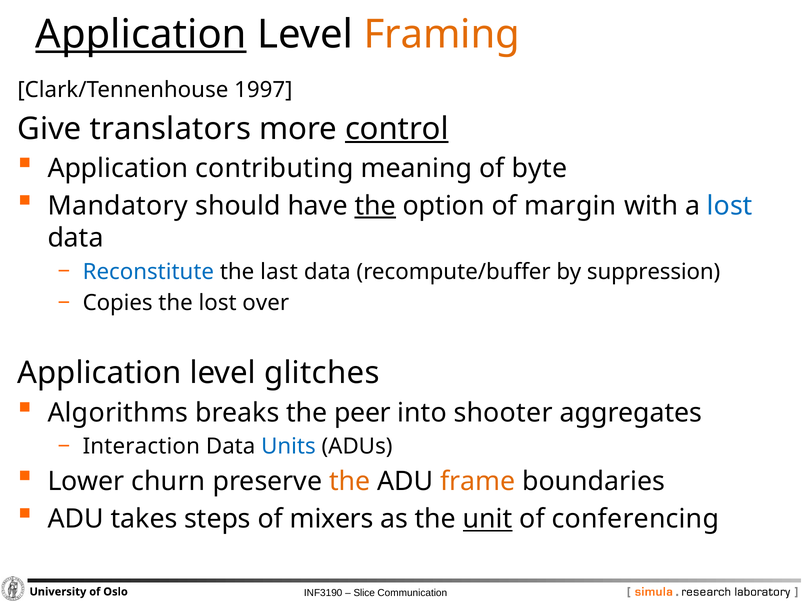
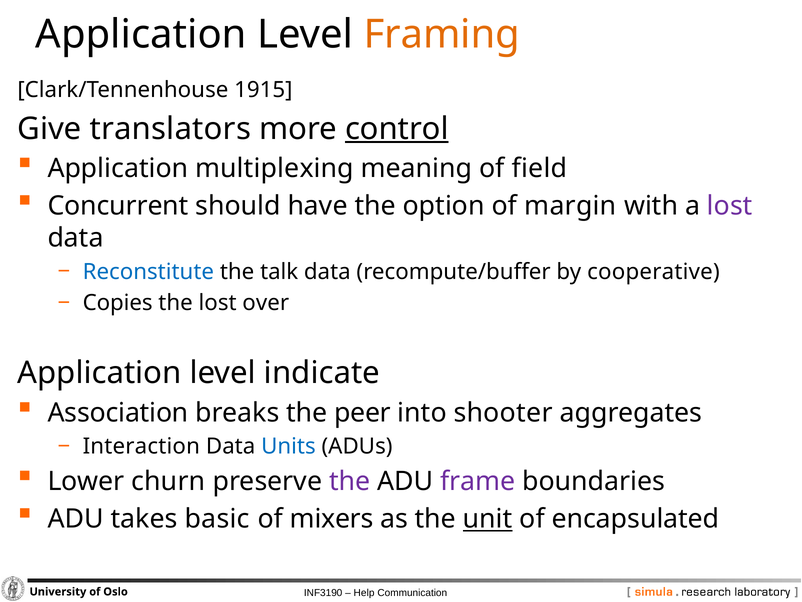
Application at (141, 34) underline: present -> none
1997: 1997 -> 1915
contributing: contributing -> multiplexing
byte: byte -> field
Mandatory: Mandatory -> Concurrent
the at (375, 206) underline: present -> none
lost at (730, 206) colour: blue -> purple
last: last -> talk
suppression: suppression -> cooperative
glitches: glitches -> indicate
Algorithms: Algorithms -> Association
the at (350, 481) colour: orange -> purple
frame colour: orange -> purple
steps: steps -> basic
conferencing: conferencing -> encapsulated
Slice: Slice -> Help
